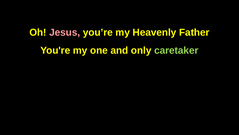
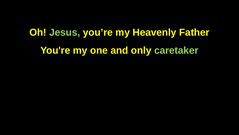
Jesus colour: pink -> light green
